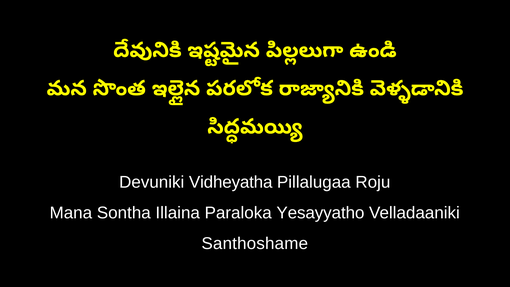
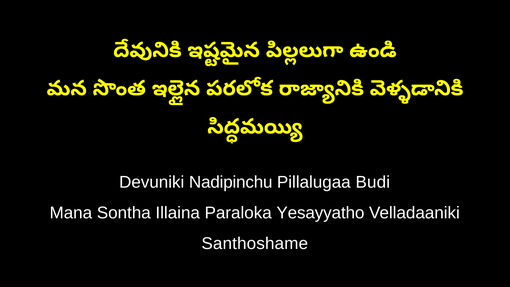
Vidheyatha: Vidheyatha -> Nadipinchu
Roju: Roju -> Budi
